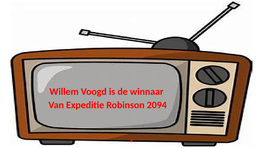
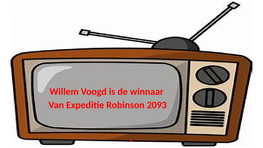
2094: 2094 -> 2093
